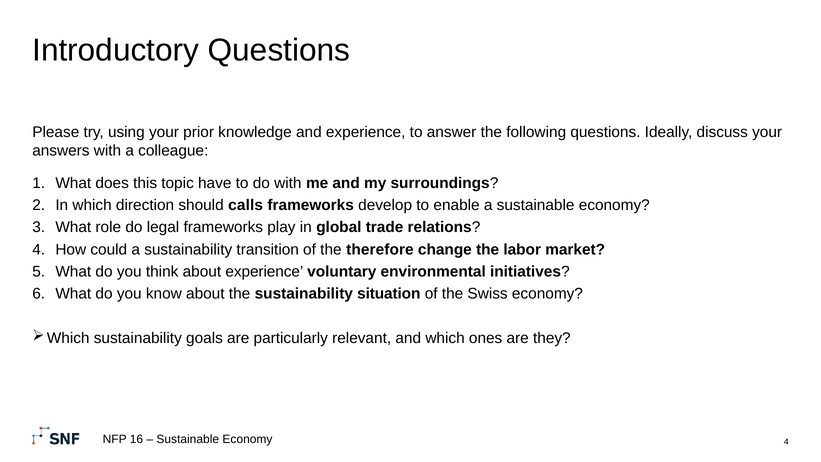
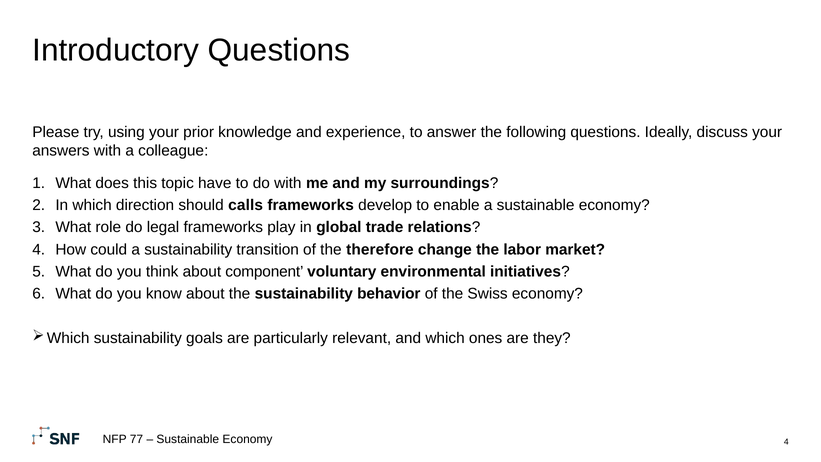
about experience: experience -> component
situation: situation -> behavior
16: 16 -> 77
